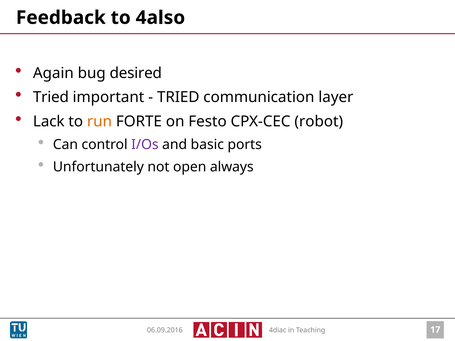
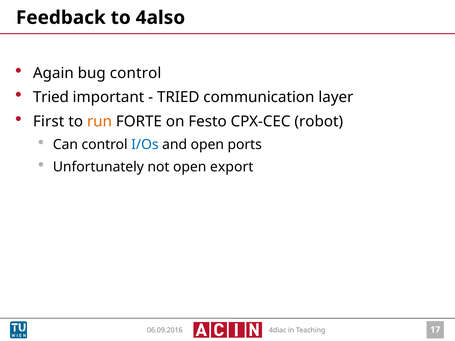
bug desired: desired -> control
Lack: Lack -> First
I/Os colour: purple -> blue
and basic: basic -> open
always: always -> export
